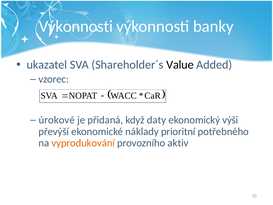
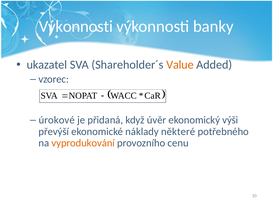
Value colour: black -> orange
daty: daty -> úvěr
prioritní: prioritní -> některé
aktiv: aktiv -> cenu
